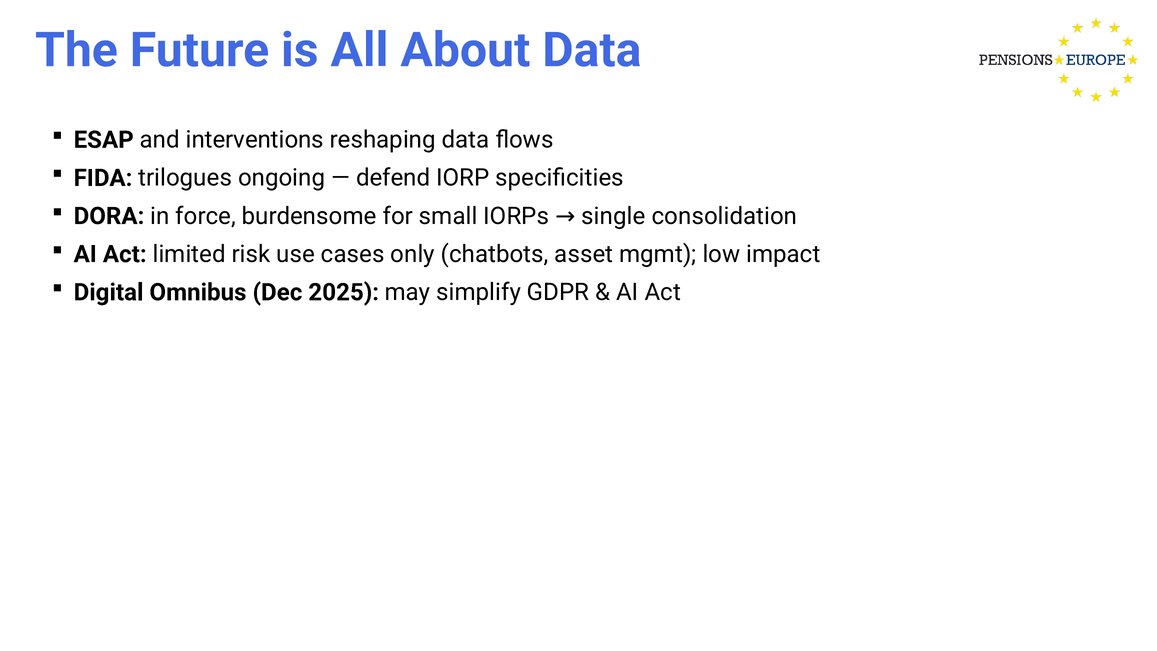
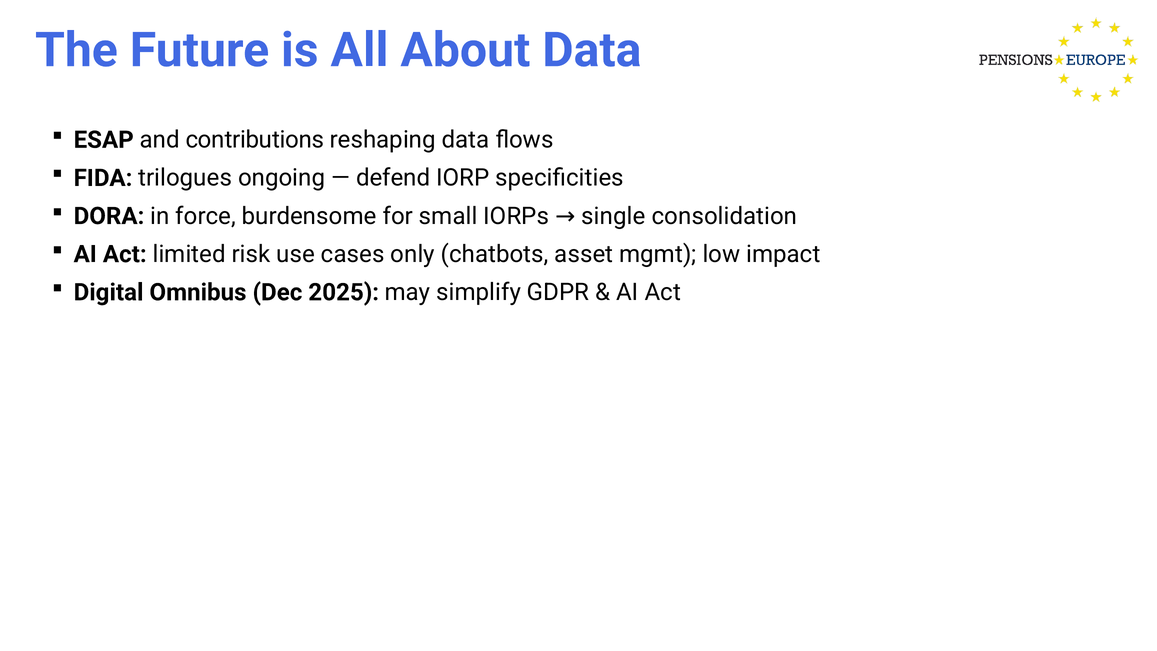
interventions: interventions -> contributions
